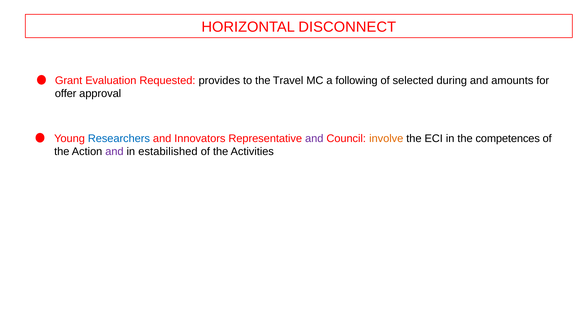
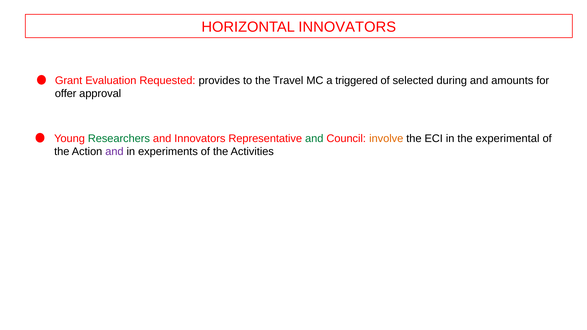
HORIZONTAL DISCONNECT: DISCONNECT -> INNOVATORS
following: following -> triggered
Researchers colour: blue -> green
and at (314, 139) colour: purple -> green
competences: competences -> experimental
estabilished: estabilished -> experiments
